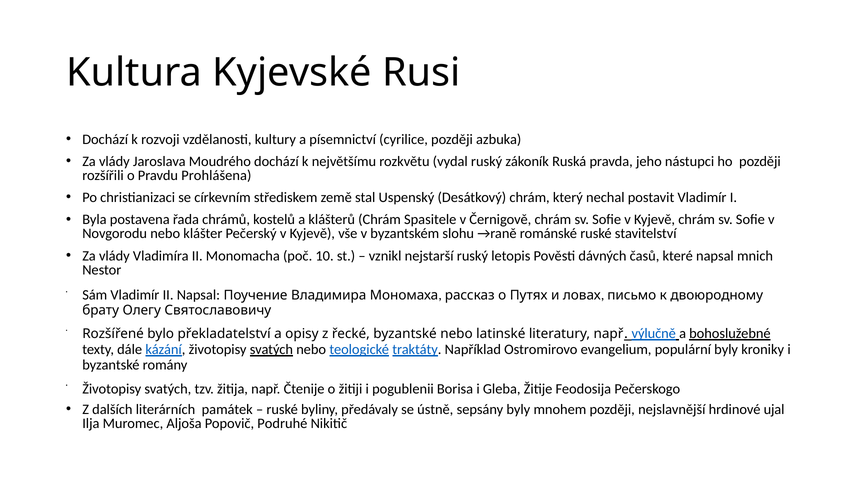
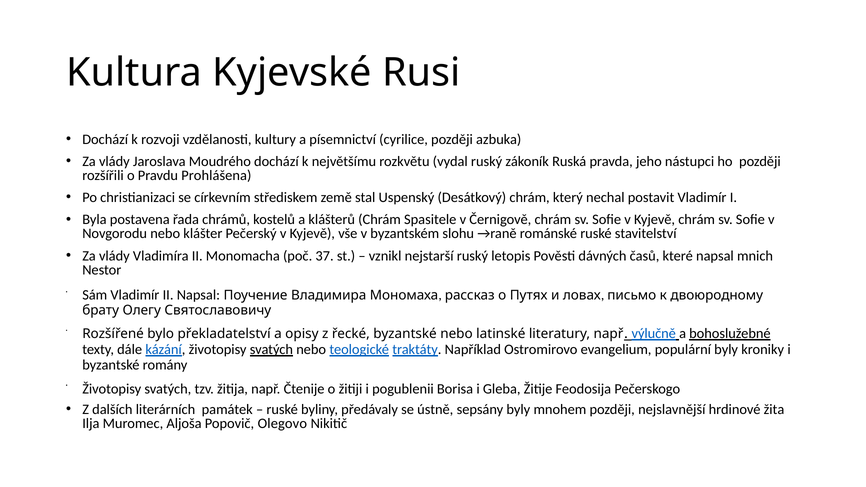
10: 10 -> 37
ujal: ujal -> žita
Podruhé: Podruhé -> Olegovo
